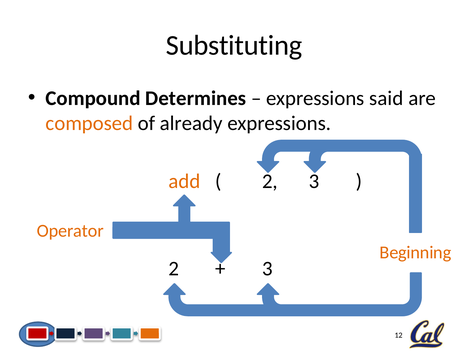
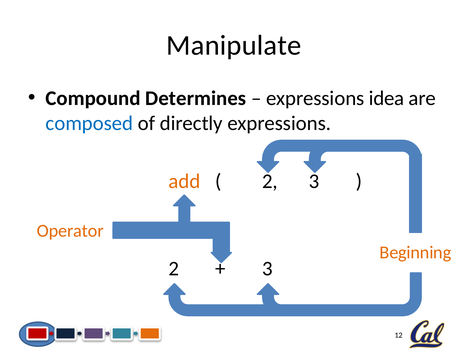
Substituting: Substituting -> Manipulate
said: said -> idea
composed colour: orange -> blue
already: already -> directly
